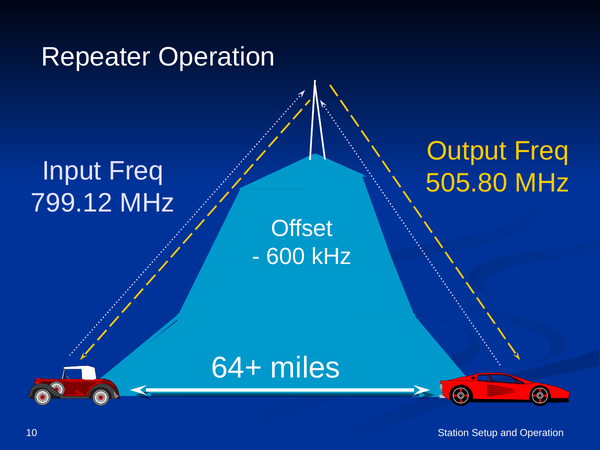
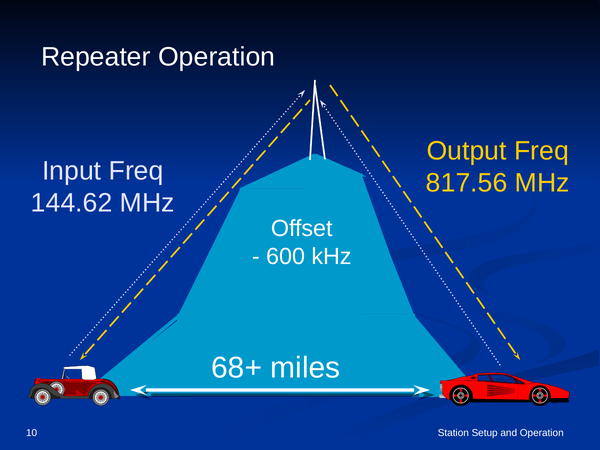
505.80: 505.80 -> 817.56
799.12: 799.12 -> 144.62
64+: 64+ -> 68+
